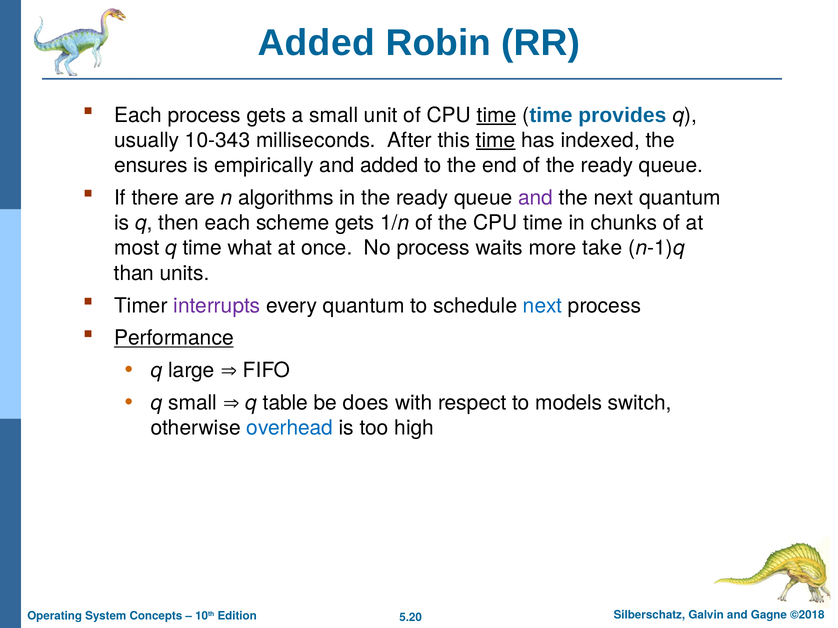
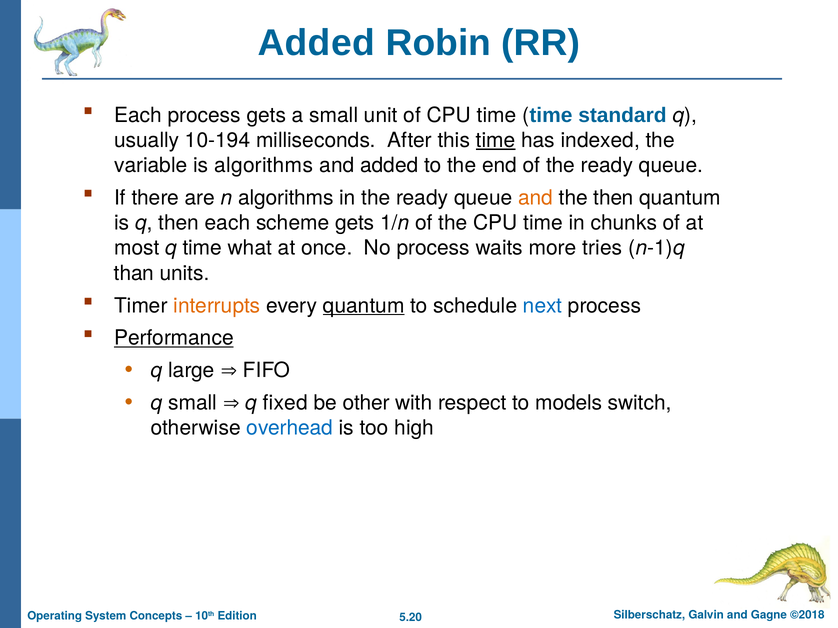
time at (496, 115) underline: present -> none
provides: provides -> standard
10-343: 10-343 -> 10-194
ensures: ensures -> variable
is empirically: empirically -> algorithms
and at (536, 198) colour: purple -> orange
the next: next -> then
take: take -> tries
interrupts colour: purple -> orange
quantum at (364, 306) underline: none -> present
table: table -> fixed
does: does -> other
